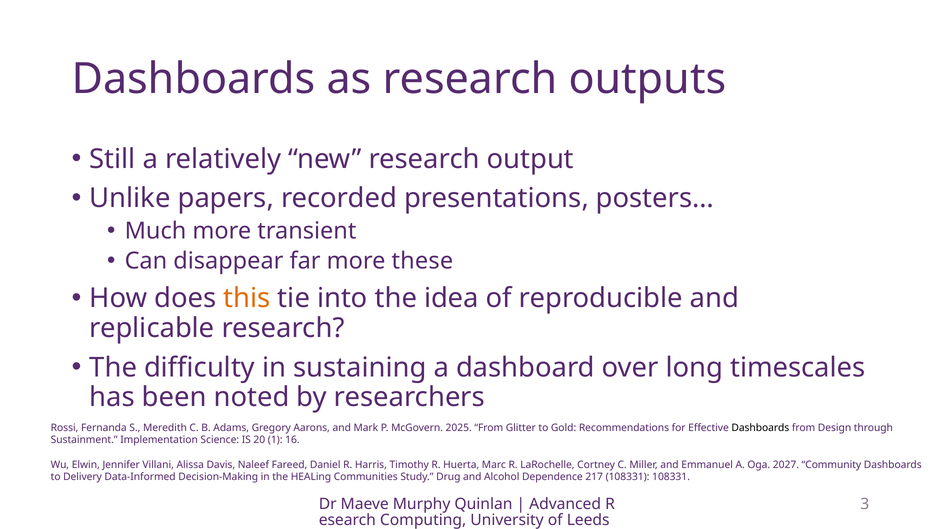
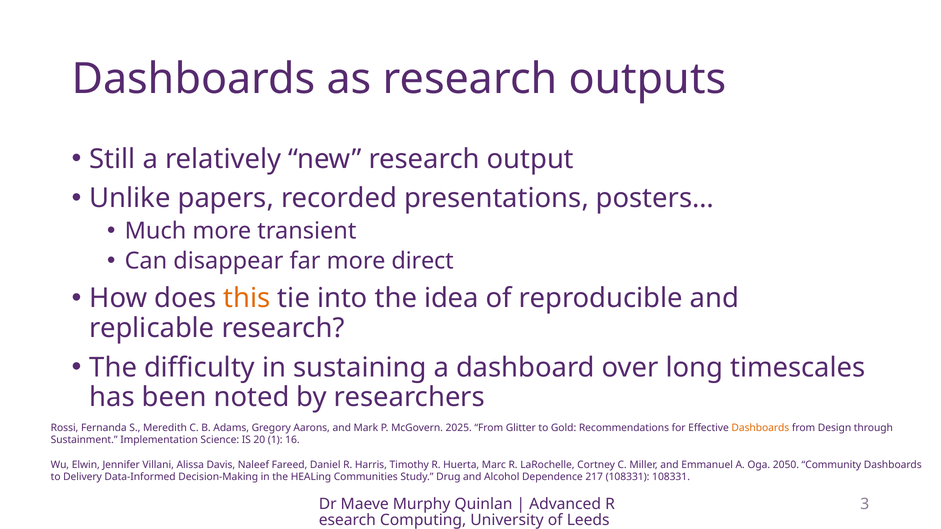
these: these -> direct
Dashboards at (760, 428) colour: black -> orange
2027: 2027 -> 2050
